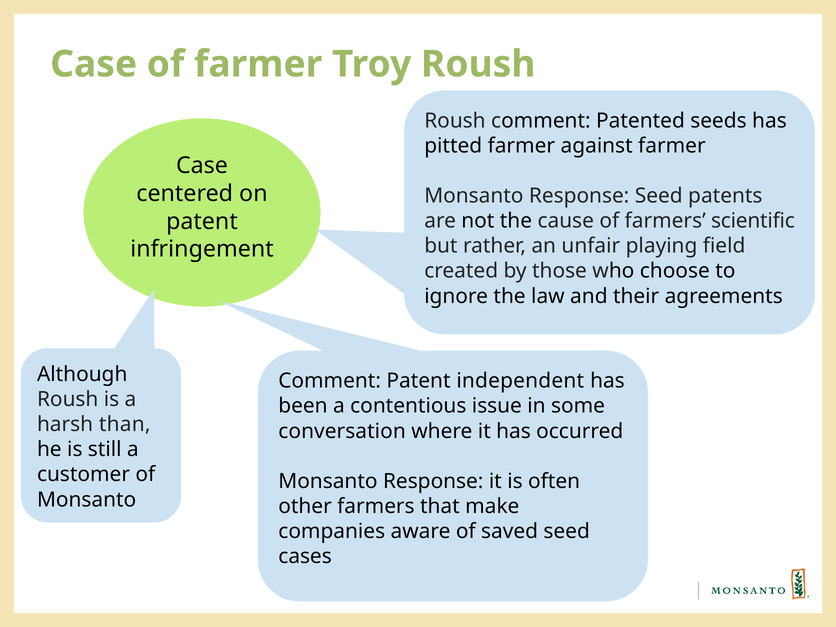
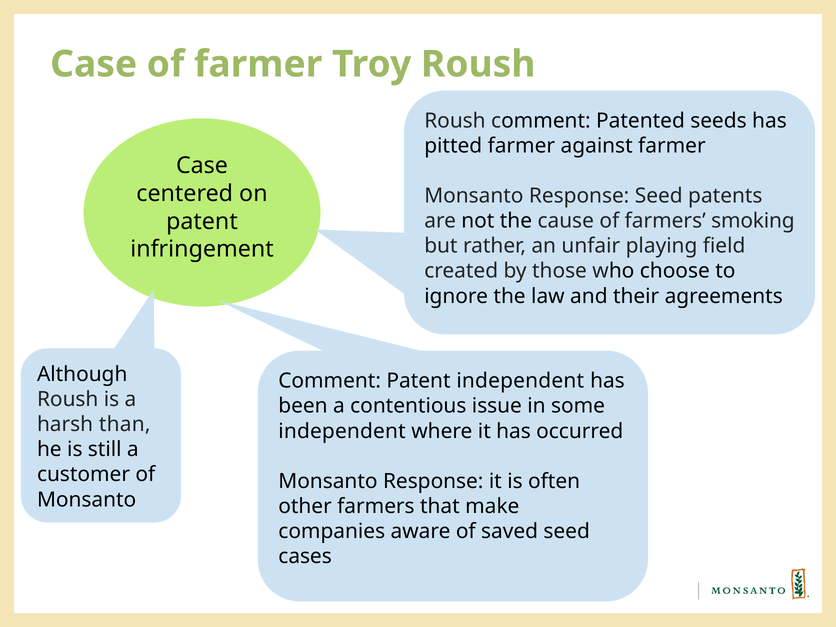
scientific: scientific -> smoking
conversation at (342, 431): conversation -> independent
